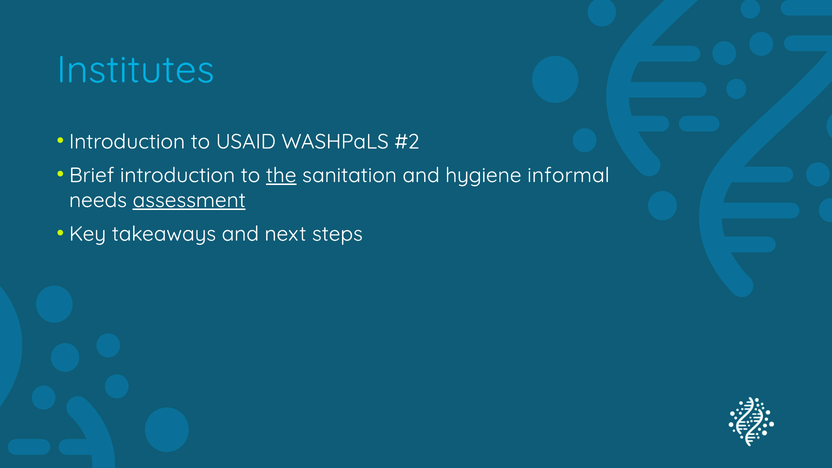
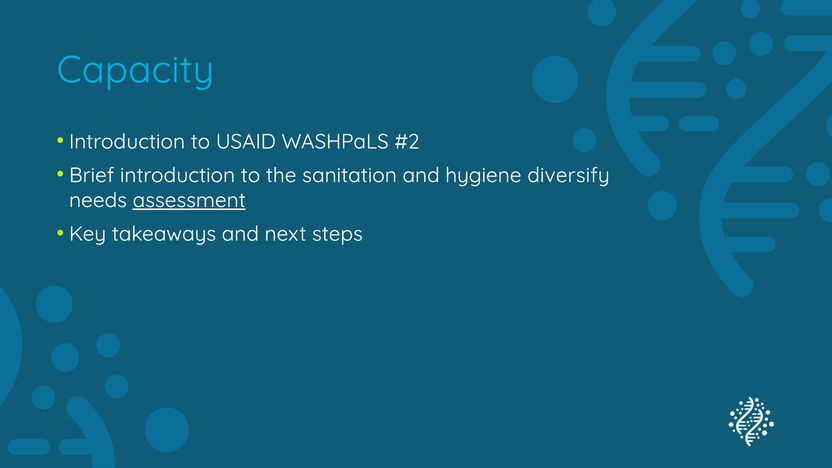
Institutes: Institutes -> Capacity
the underline: present -> none
informal: informal -> diversify
